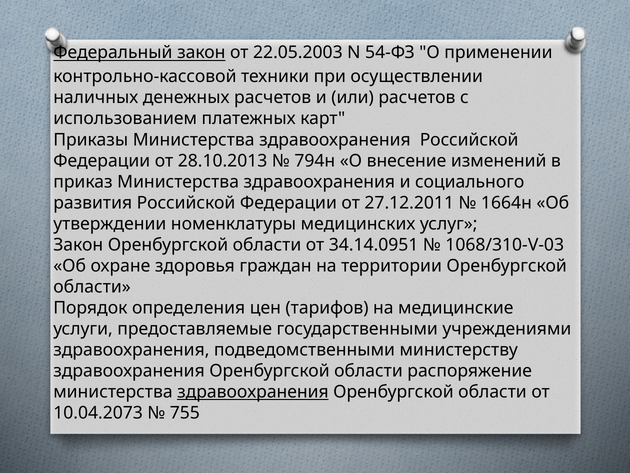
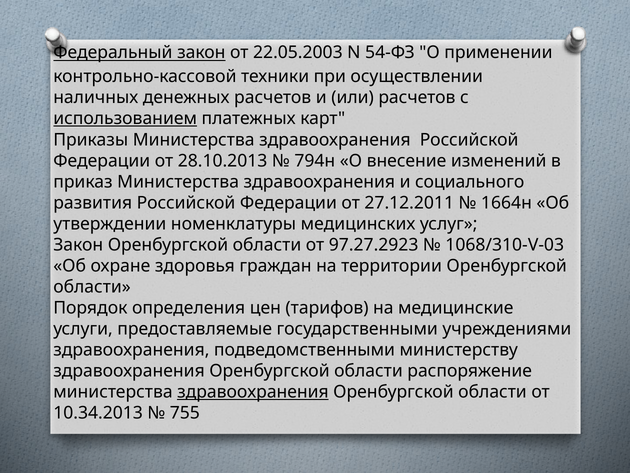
использованием underline: none -> present
34.14.0951: 34.14.0951 -> 97.27.2923
10.04.2073: 10.04.2073 -> 10.34.2013
